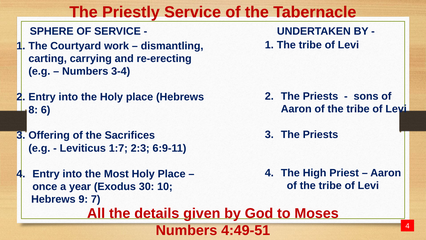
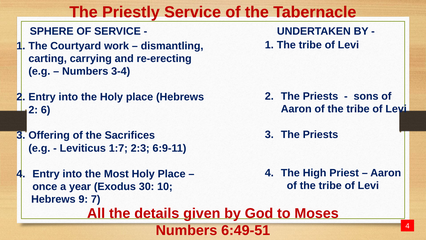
8 at (33, 110): 8 -> 2
4:49-51: 4:49-51 -> 6:49-51
